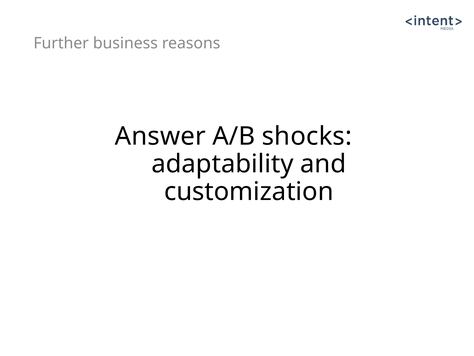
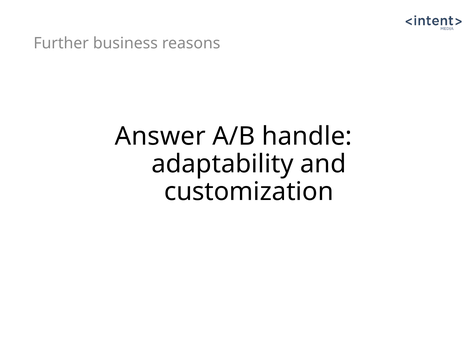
shocks: shocks -> handle
